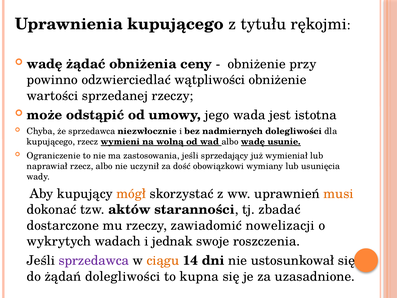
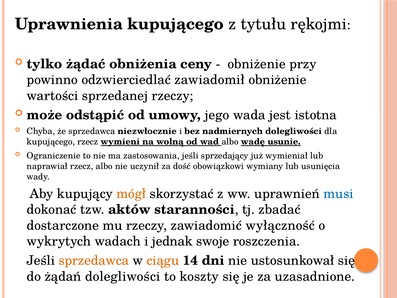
wadę at (45, 64): wadę -> tylko
wątpliwości: wątpliwości -> zawiadomił
musi colour: orange -> blue
nowelizacji: nowelizacji -> wyłączność
sprzedawca at (94, 260) colour: purple -> orange
kupna: kupna -> koszty
